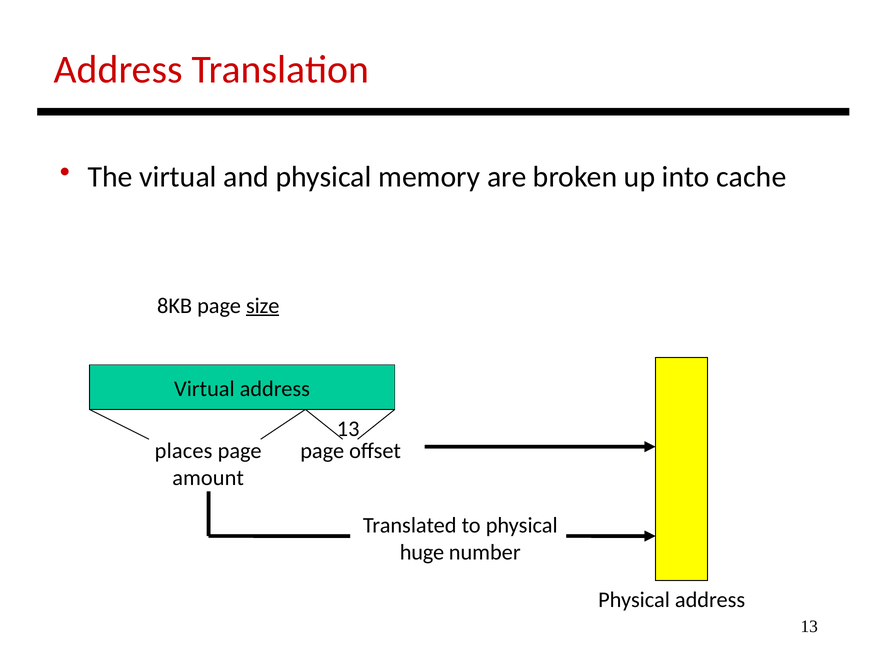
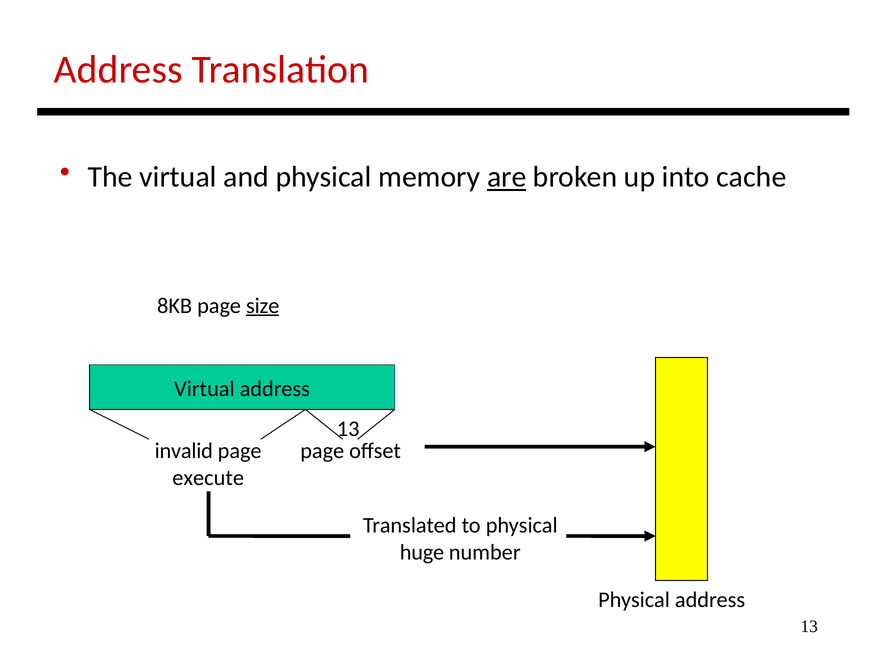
are underline: none -> present
places: places -> invalid
amount: amount -> execute
